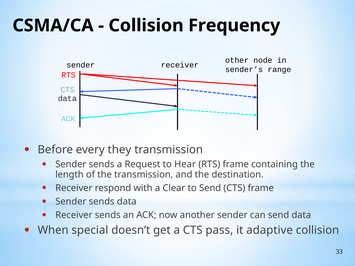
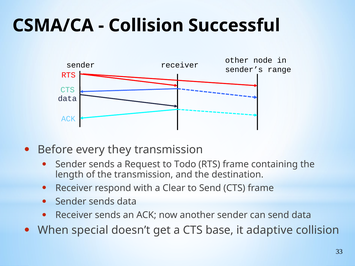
Frequency: Frequency -> Successful
Hear: Hear -> Todo
pass: pass -> base
